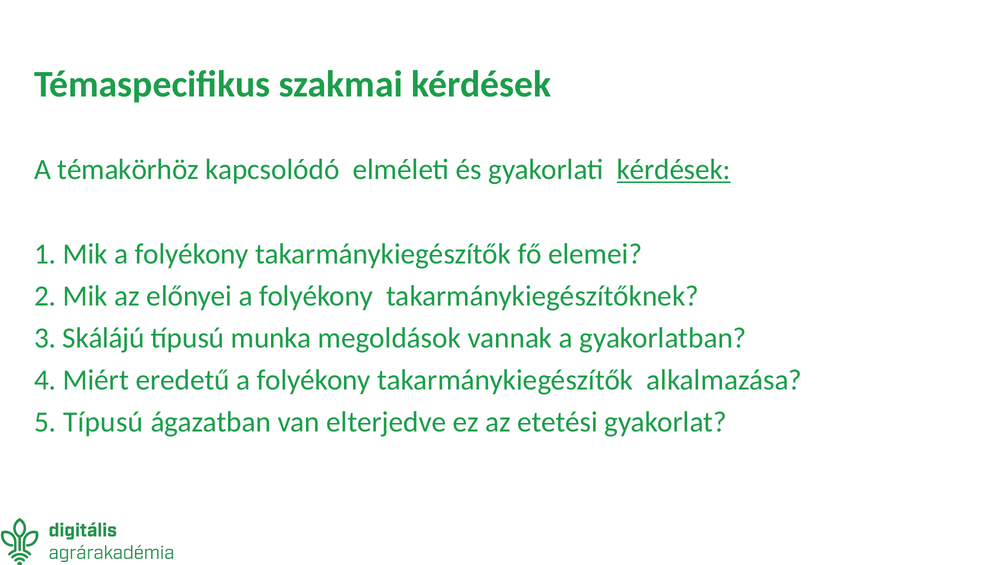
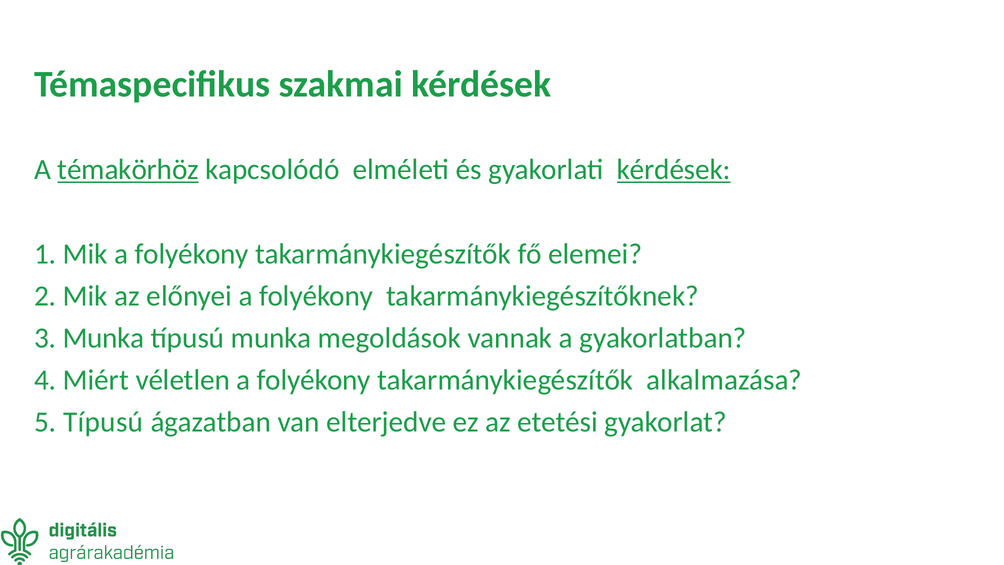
témakörhöz underline: none -> present
3 Skálájú: Skálájú -> Munka
eredetű: eredetű -> véletlen
